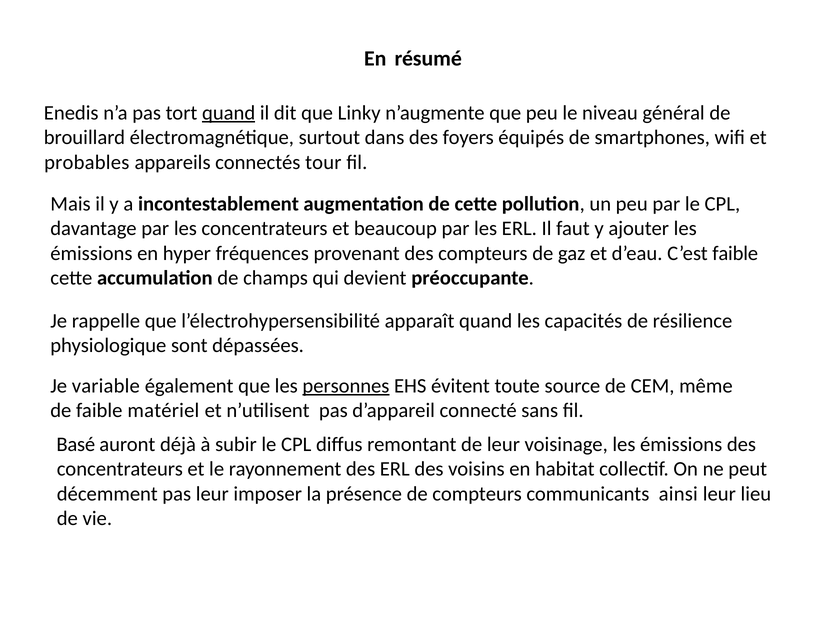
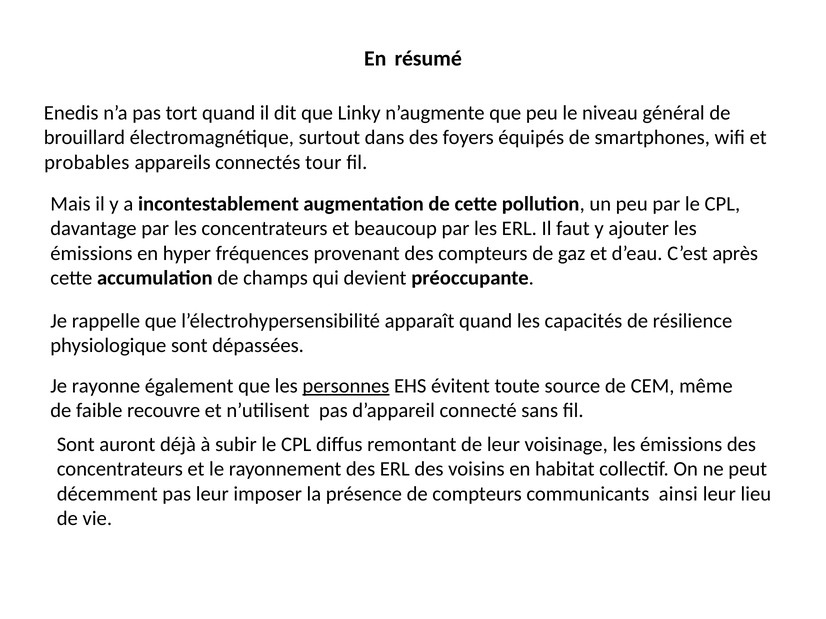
quand at (229, 113) underline: present -> none
C’est faible: faible -> après
variable: variable -> rayonne
matériel: matériel -> recouvre
Basé at (76, 445): Basé -> Sont
